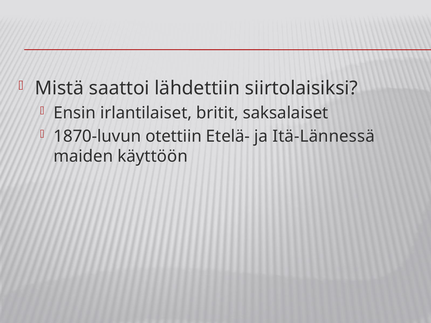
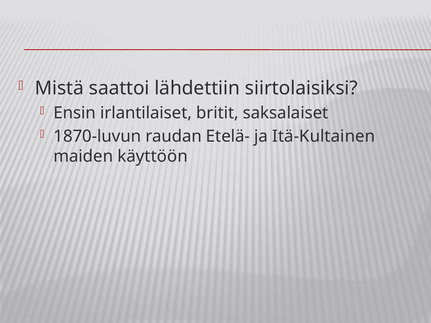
otettiin: otettiin -> raudan
Itä-Lännessä: Itä-Lännessä -> Itä-Kultainen
